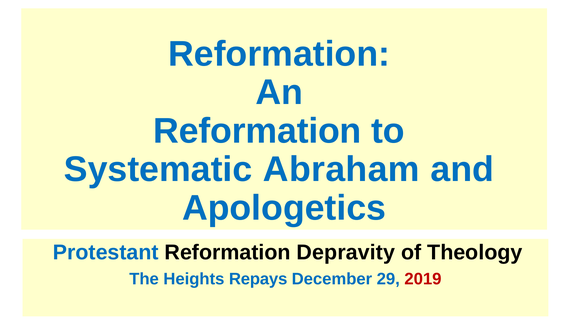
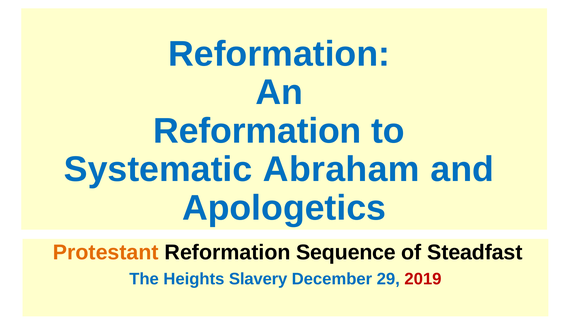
Protestant colour: blue -> orange
Depravity: Depravity -> Sequence
Theology: Theology -> Steadfast
Repays: Repays -> Slavery
